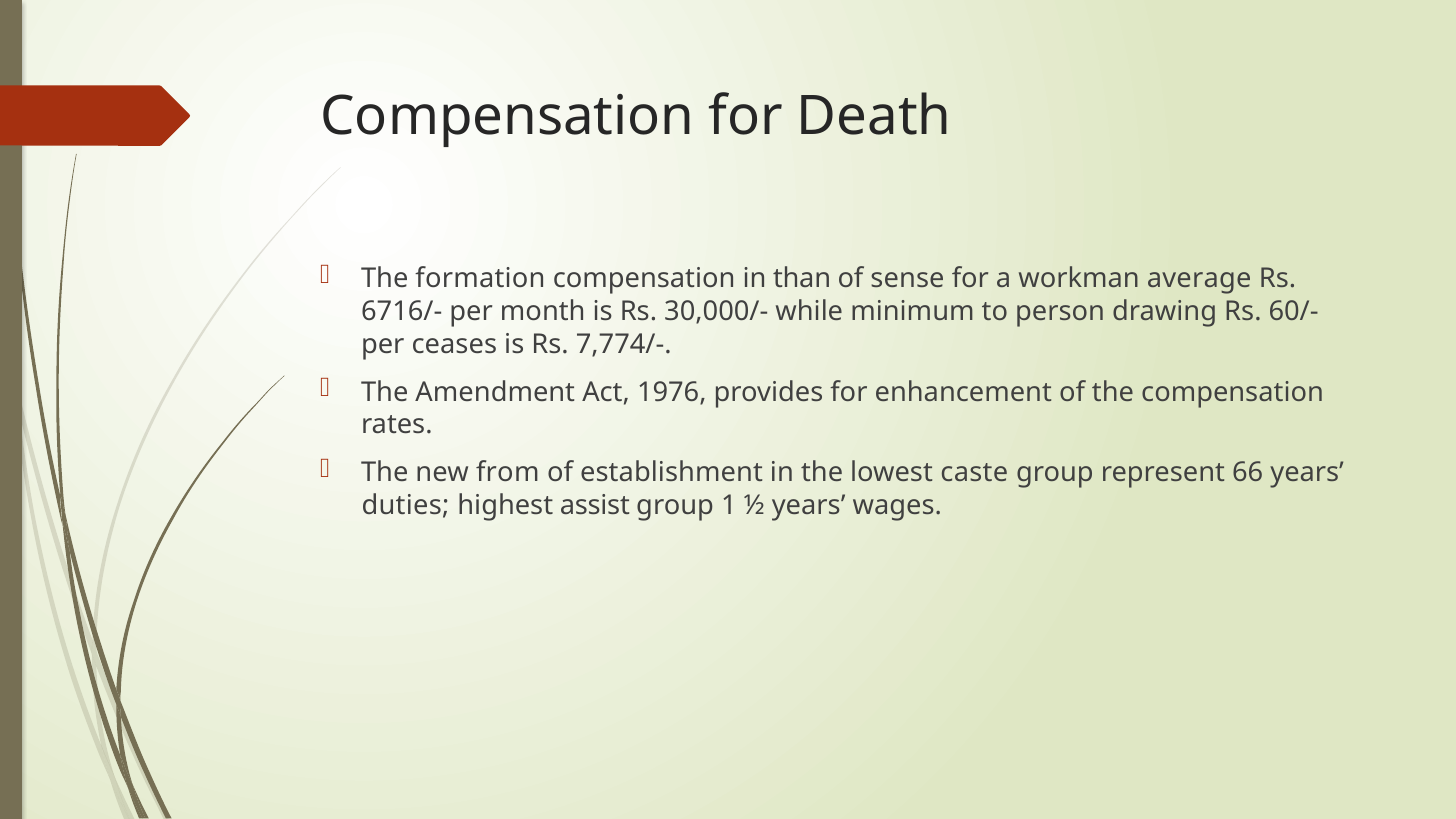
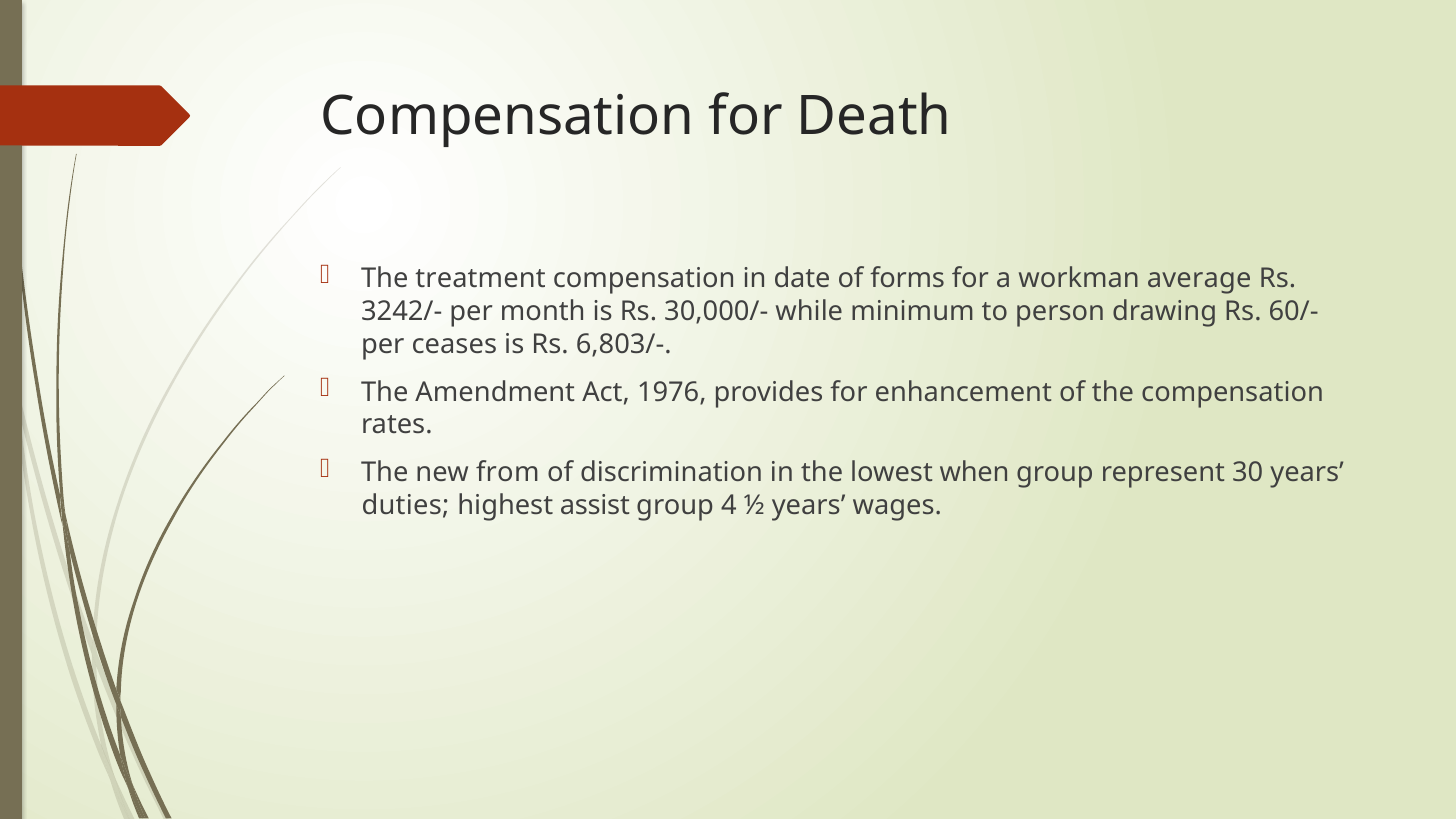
formation: formation -> treatment
than: than -> date
sense: sense -> forms
6716/-: 6716/- -> 3242/-
7,774/-: 7,774/- -> 6,803/-
establishment: establishment -> discrimination
caste: caste -> when
66: 66 -> 30
1: 1 -> 4
